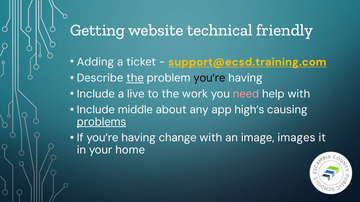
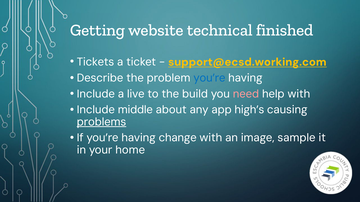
friendly: friendly -> finished
Adding: Adding -> Tickets
support@ecsd.training.com: support@ecsd.training.com -> support@ecsd.working.com
the at (135, 78) underline: present -> none
you’re at (209, 78) colour: black -> blue
work: work -> build
images: images -> sample
